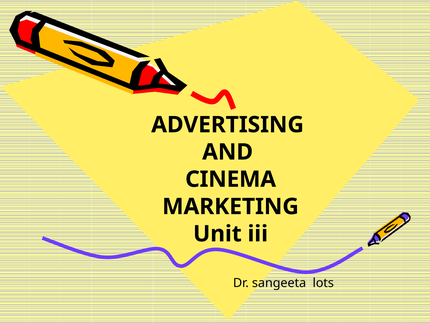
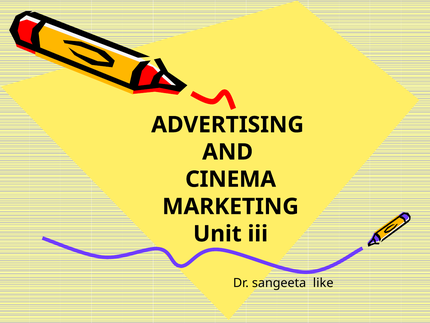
lots: lots -> like
